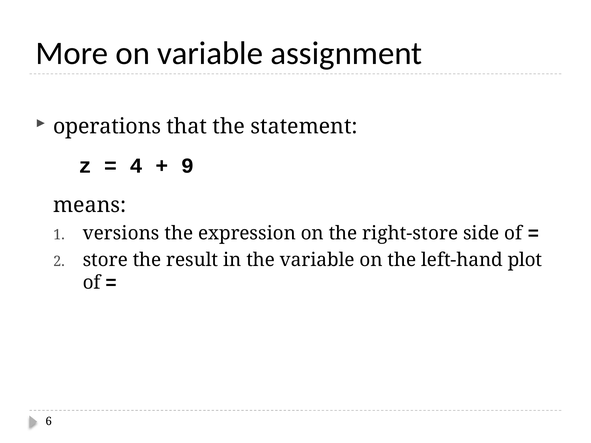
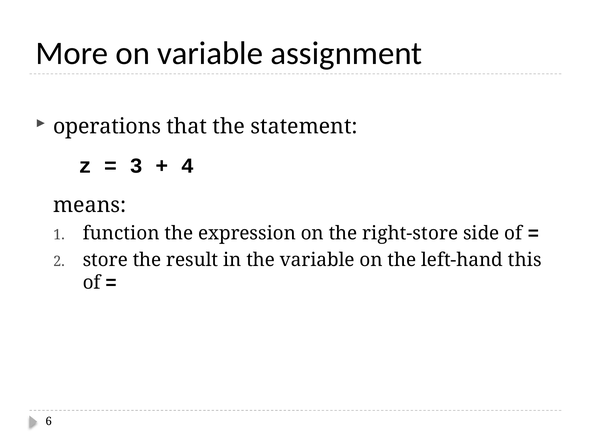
4: 4 -> 3
9: 9 -> 4
versions: versions -> function
plot: plot -> this
